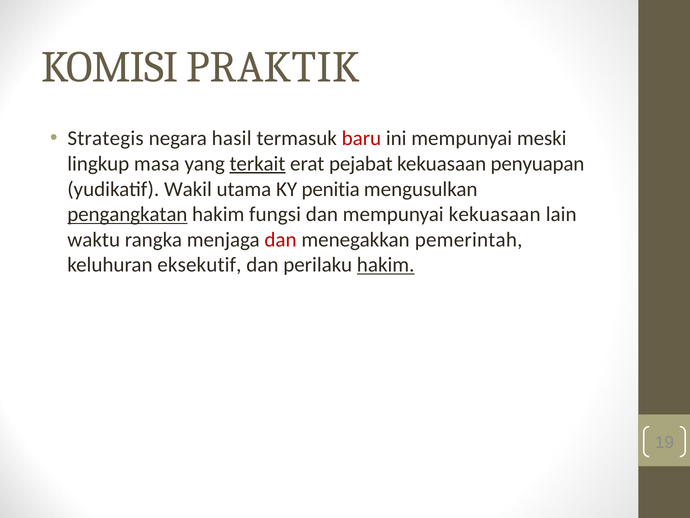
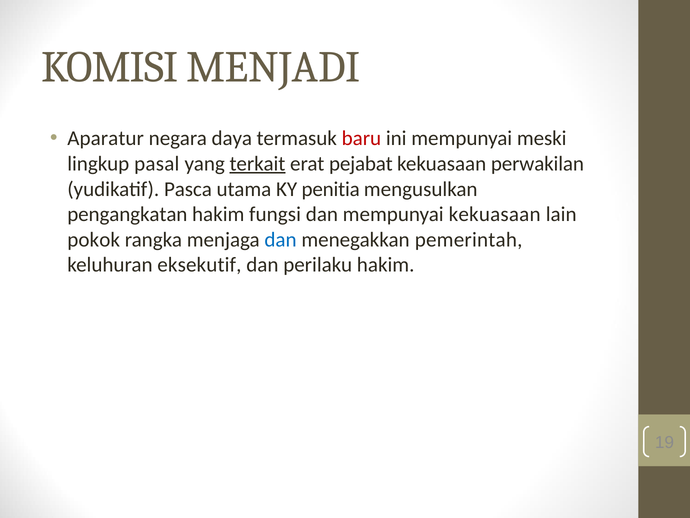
PRAKTIK: PRAKTIK -> MENJADI
Strategis: Strategis -> Aparatur
hasil: hasil -> daya
masa: masa -> pasal
penyuapan: penyuapan -> perwakilan
Wakil: Wakil -> Pasca
pengangkatan underline: present -> none
waktu: waktu -> pokok
dan at (281, 239) colour: red -> blue
hakim at (386, 265) underline: present -> none
